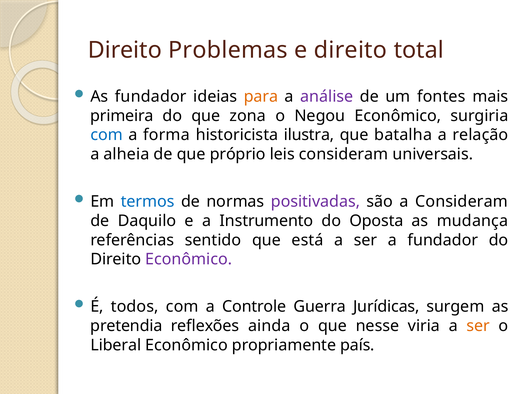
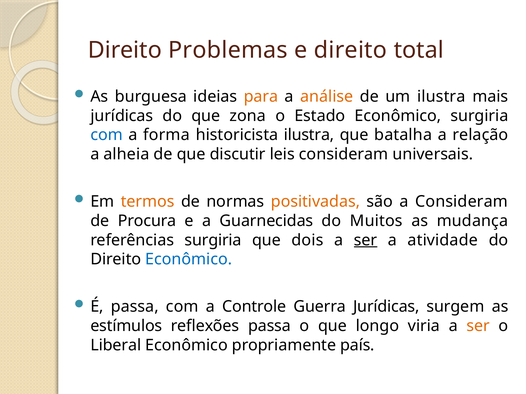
As fundador: fundador -> burguesa
análise colour: purple -> orange
um fontes: fontes -> ilustra
primeira at (122, 116): primeira -> jurídicas
Negou: Negou -> Estado
próprio: próprio -> discutir
termos colour: blue -> orange
positivadas colour: purple -> orange
Daquilo: Daquilo -> Procura
Instrumento: Instrumento -> Guarnecidas
Oposta: Oposta -> Muitos
referências sentido: sentido -> surgiria
está: está -> dois
ser at (366, 240) underline: none -> present
a fundador: fundador -> atividade
Econômico at (189, 260) colour: purple -> blue
É todos: todos -> passa
pretendia: pretendia -> estímulos
reflexões ainda: ainda -> passa
nesse: nesse -> longo
